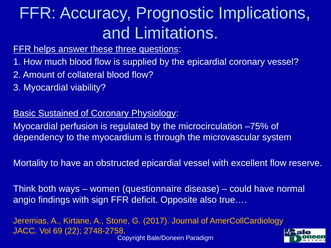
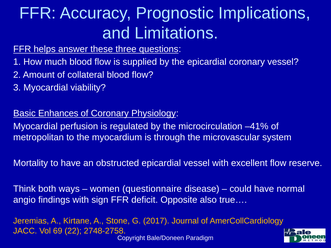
Sustained: Sustained -> Enhances
–75%: –75% -> –41%
dependency: dependency -> metropolitan
